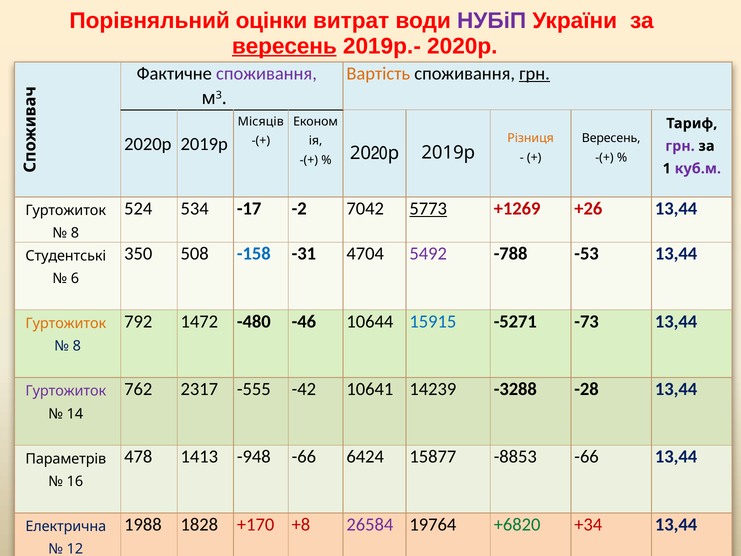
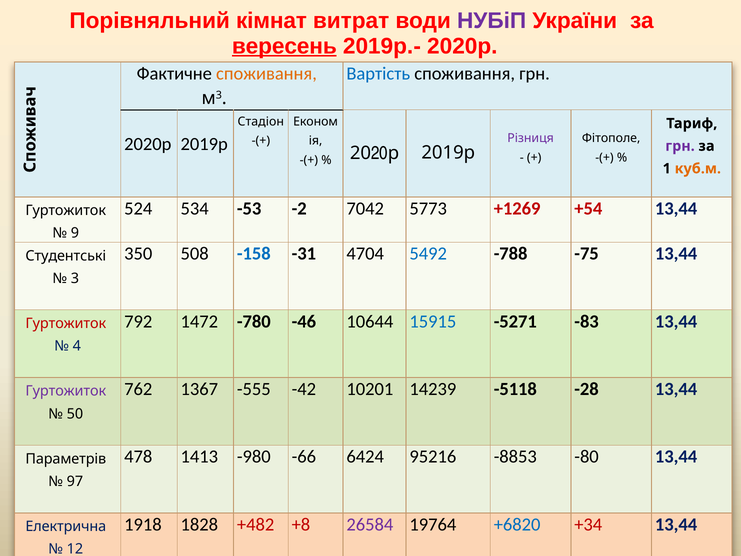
оцінки: оцінки -> кімнат
споживання at (266, 73) colour: purple -> orange
Вартість colour: orange -> blue
грн at (535, 73) underline: present -> none
Місяців: Місяців -> Стадіон
Різниця colour: orange -> purple
Вересень at (611, 138): Вересень -> Фітополе
куб.м colour: purple -> orange
-17: -17 -> -53
5773 underline: present -> none
+26: +26 -> +54
8 at (75, 233): 8 -> 9
5492 colour: purple -> blue
-53: -53 -> -75
6: 6 -> 3
-480: -480 -> -780
-73: -73 -> -83
Гуртожиток at (66, 323) colour: orange -> red
8 at (77, 346): 8 -> 4
2317: 2317 -> 1367
10641: 10641 -> 10201
-3288: -3288 -> -5118
14: 14 -> 50
-948: -948 -> -980
15877: 15877 -> 95216
-8853 -66: -66 -> -80
16: 16 -> 97
1988: 1988 -> 1918
+170: +170 -> +482
+6820 colour: green -> blue
